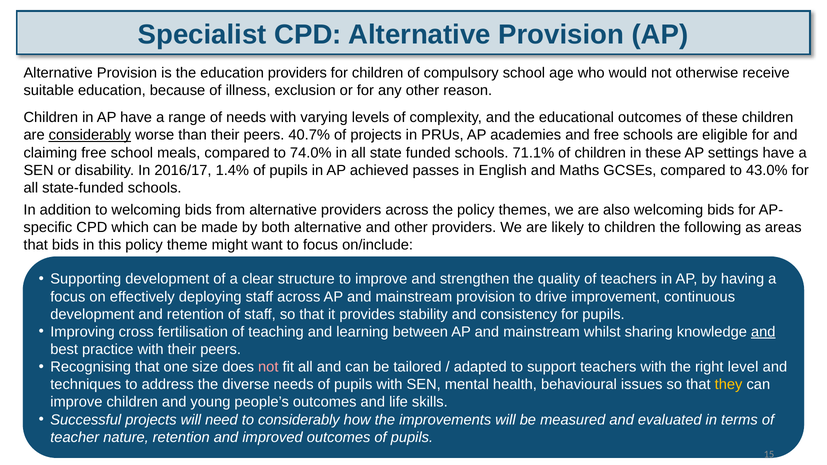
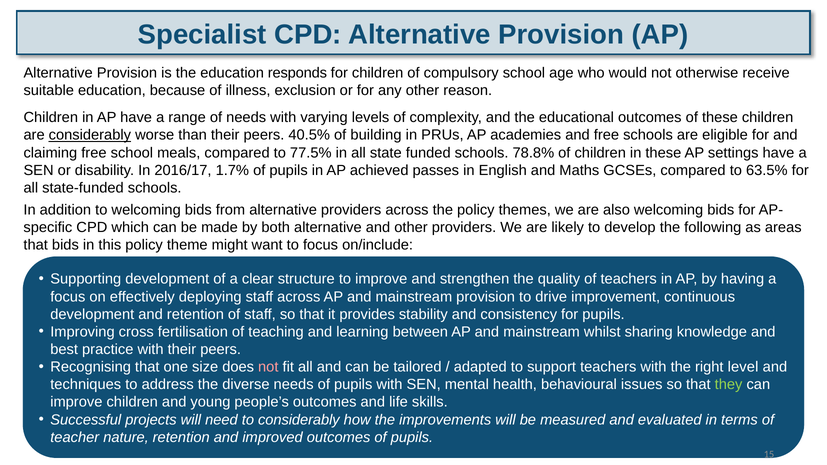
education providers: providers -> responds
40.7%: 40.7% -> 40.5%
of projects: projects -> building
74.0%: 74.0% -> 77.5%
71.1%: 71.1% -> 78.8%
1.4%: 1.4% -> 1.7%
43.0%: 43.0% -> 63.5%
to children: children -> develop
and at (763, 332) underline: present -> none
they colour: yellow -> light green
